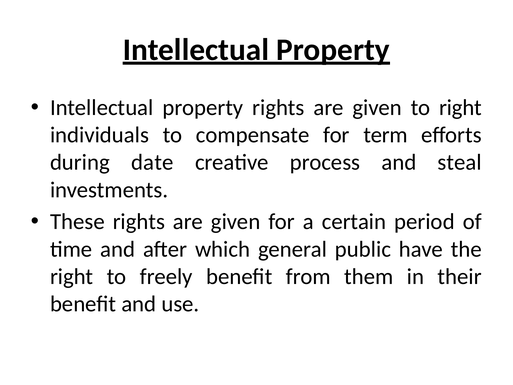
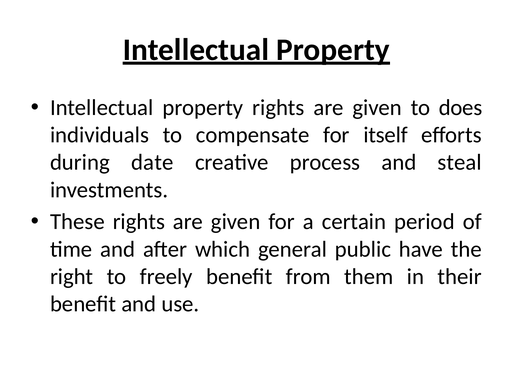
to right: right -> does
term: term -> itself
